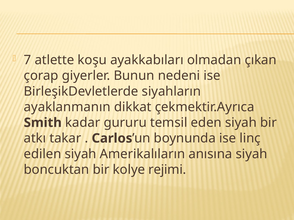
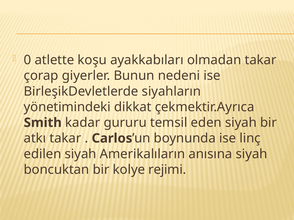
7: 7 -> 0
olmadan çıkan: çıkan -> takar
ayaklanmanın: ayaklanmanın -> yönetimindeki
